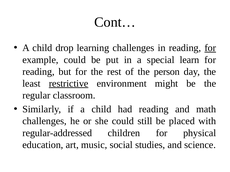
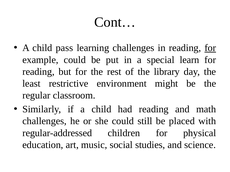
drop: drop -> pass
person: person -> library
restrictive underline: present -> none
